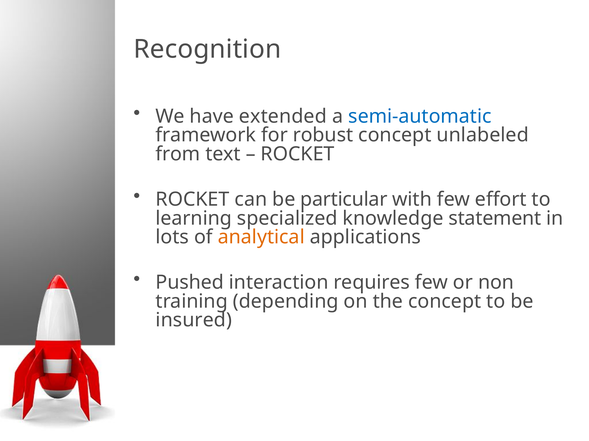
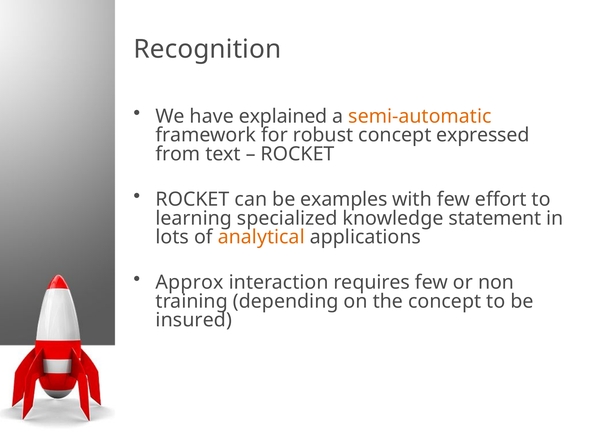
extended: extended -> explained
semi-automatic colour: blue -> orange
unlabeled: unlabeled -> expressed
particular: particular -> examples
Pushed: Pushed -> Approx
